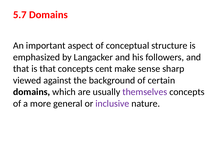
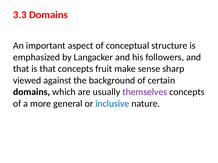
5.7: 5.7 -> 3.3
cent: cent -> fruit
inclusive colour: purple -> blue
